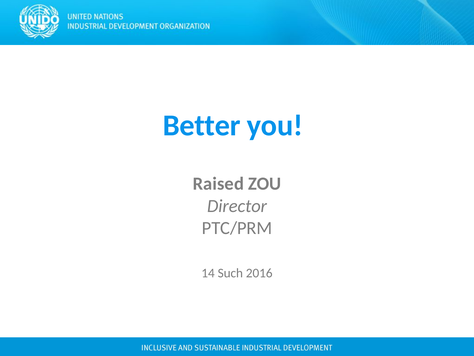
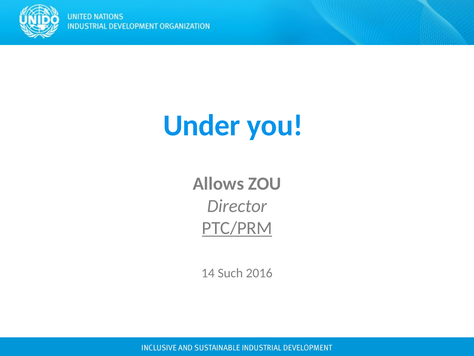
Better: Better -> Under
Raised: Raised -> Allows
PTC/PRM underline: none -> present
